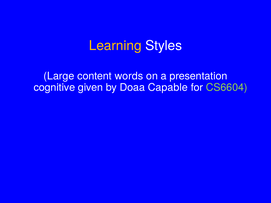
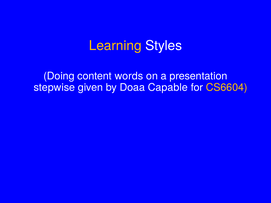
Large: Large -> Doing
cognitive: cognitive -> stepwise
CS6604 colour: light green -> yellow
